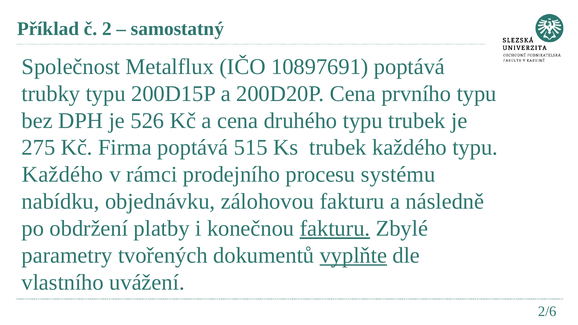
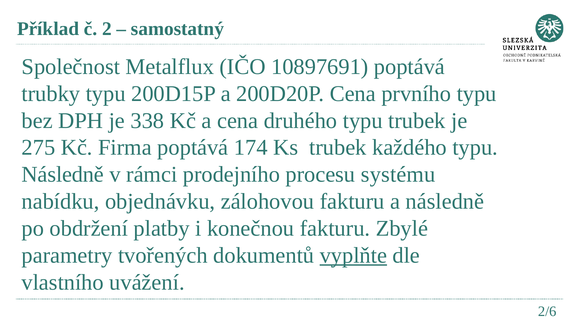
526: 526 -> 338
515: 515 -> 174
Každého at (63, 175): Každého -> Následně
fakturu at (335, 229) underline: present -> none
